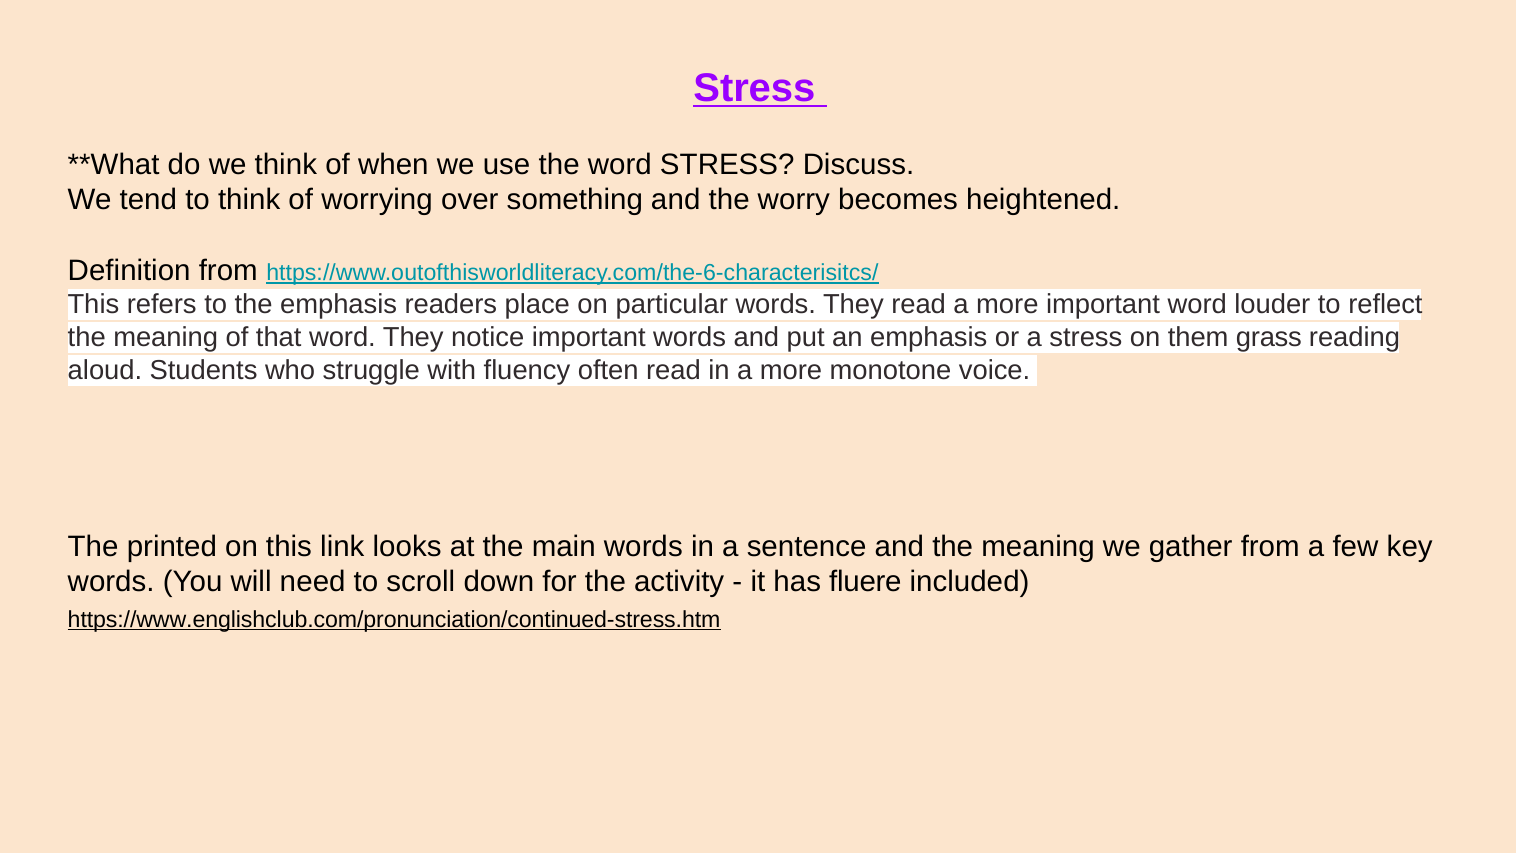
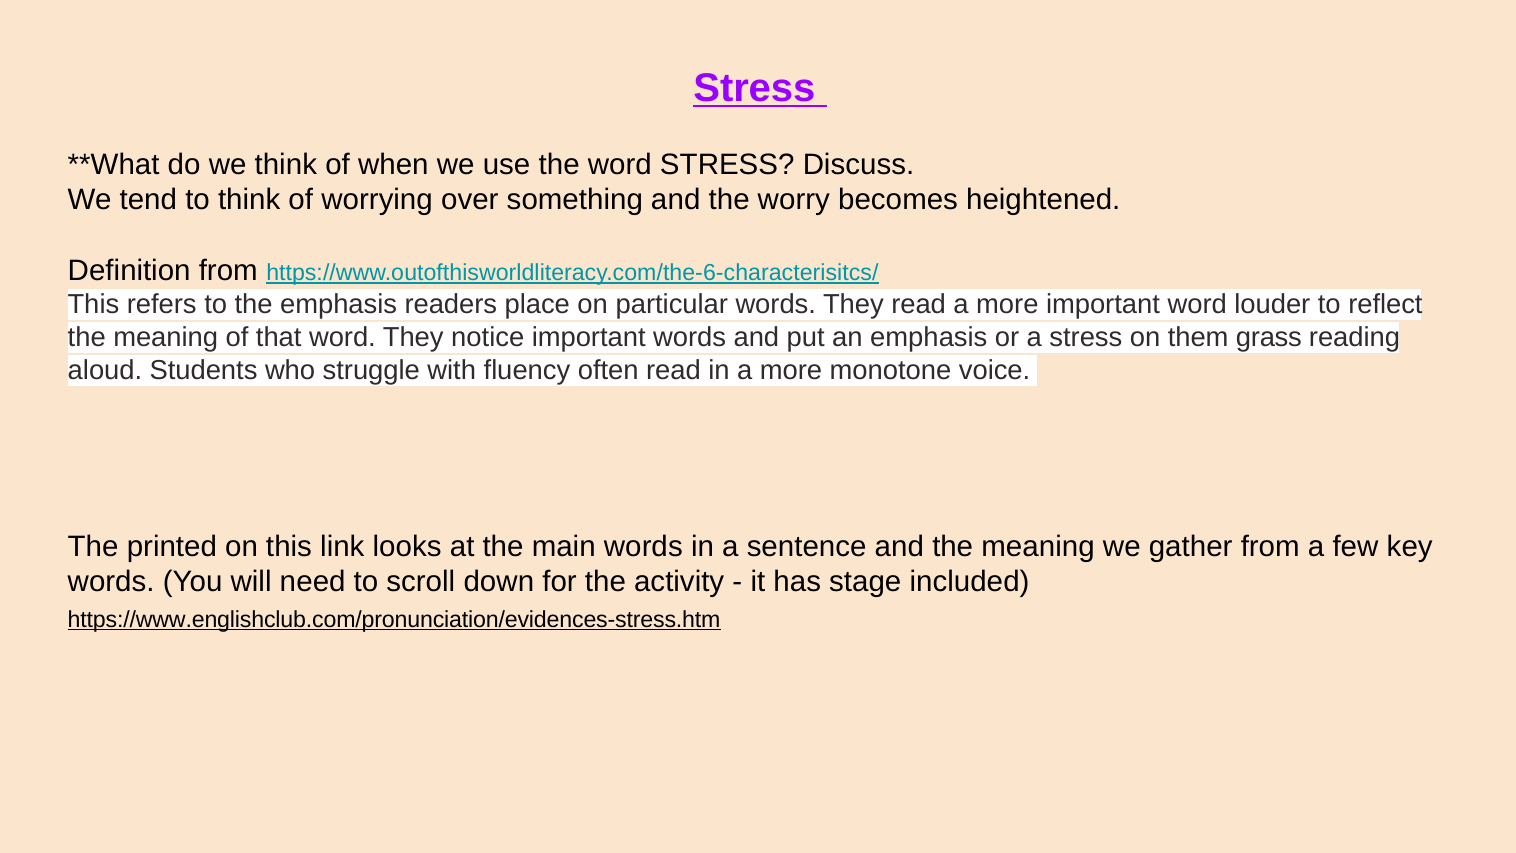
fluere: fluere -> stage
https://www.englishclub.com/pronunciation/continued-stress.htm: https://www.englishclub.com/pronunciation/continued-stress.htm -> https://www.englishclub.com/pronunciation/evidences-stress.htm
